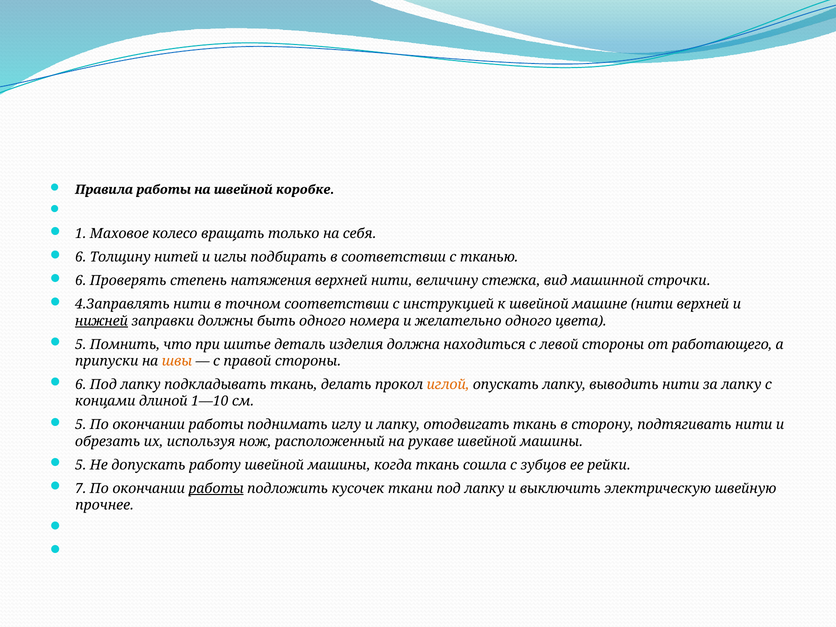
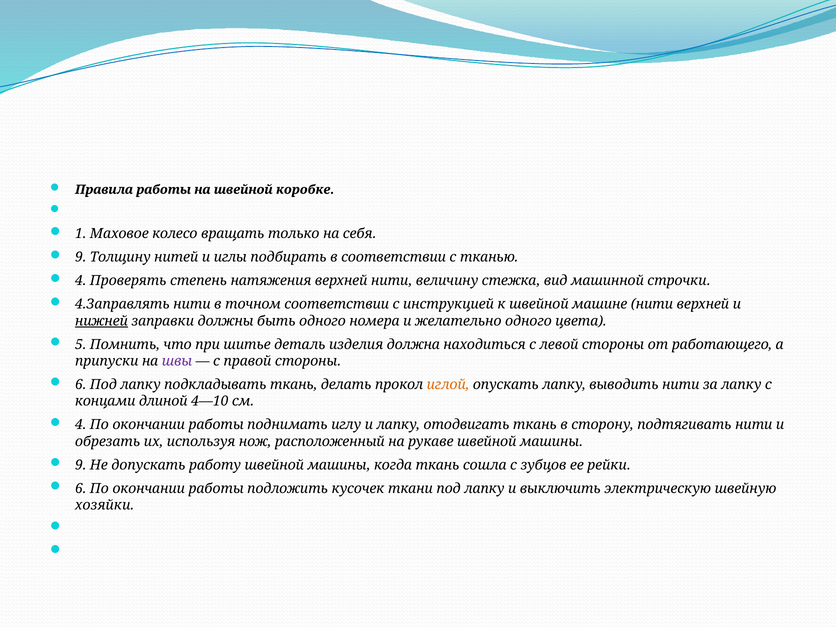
6 at (81, 257): 6 -> 9
6 at (81, 281): 6 -> 4
швы colour: orange -> purple
1—10: 1—10 -> 4—10
5 at (81, 425): 5 -> 4
5 at (81, 465): 5 -> 9
7 at (81, 488): 7 -> 6
работы at (216, 488) underline: present -> none
прочнее: прочнее -> хозяйки
